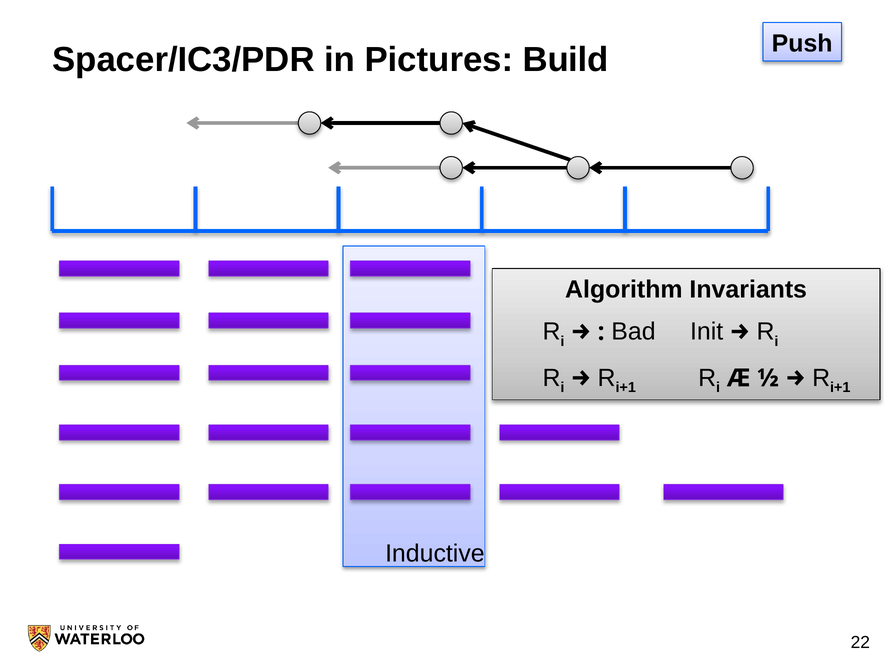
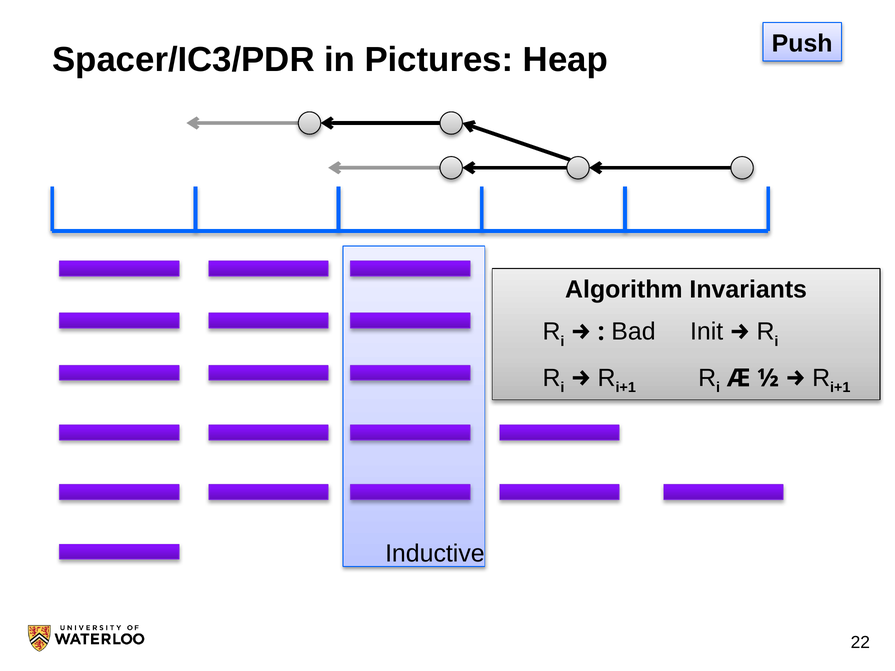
Build: Build -> Heap
